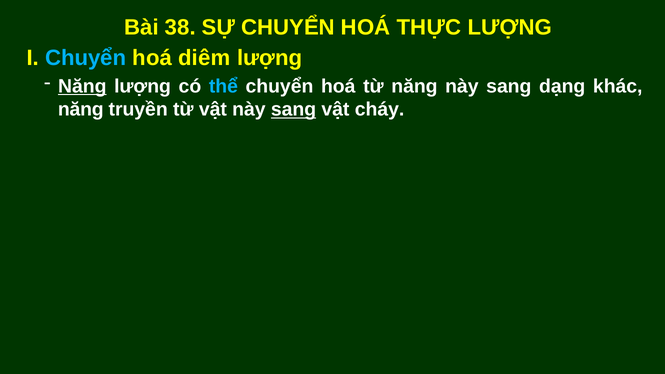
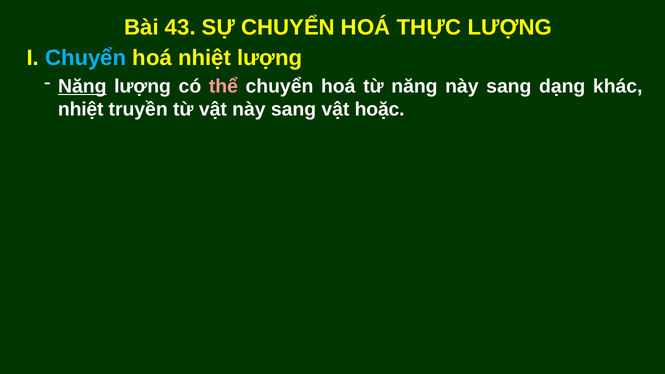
38: 38 -> 43
hoá diêm: diêm -> nhiệt
thể colour: light blue -> pink
năng at (81, 110): năng -> nhiệt
sang at (294, 110) underline: present -> none
cháy: cháy -> hoặc
